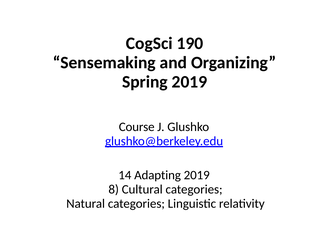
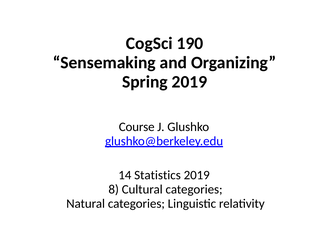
Adapting: Adapting -> Statistics
